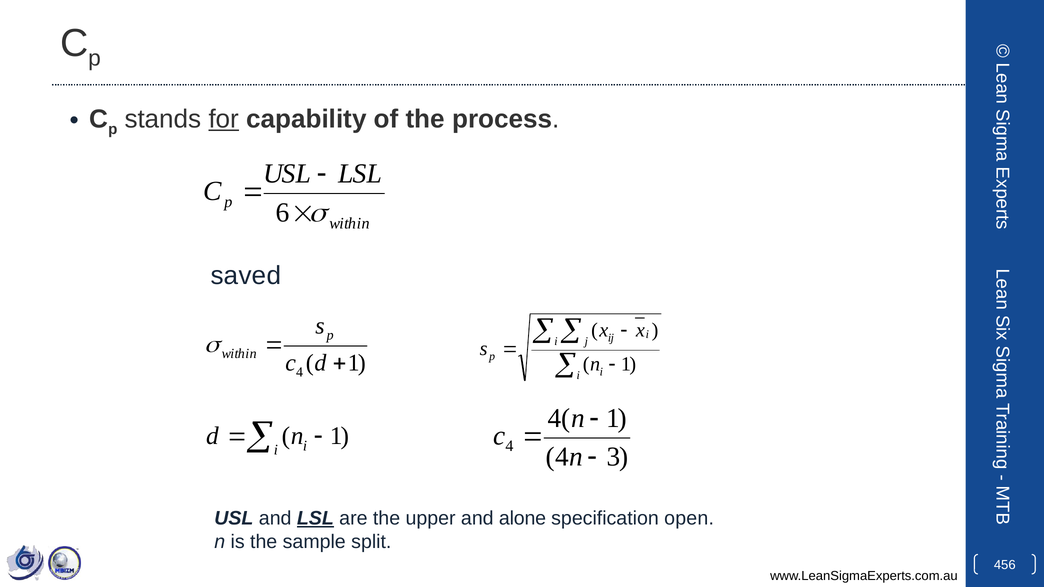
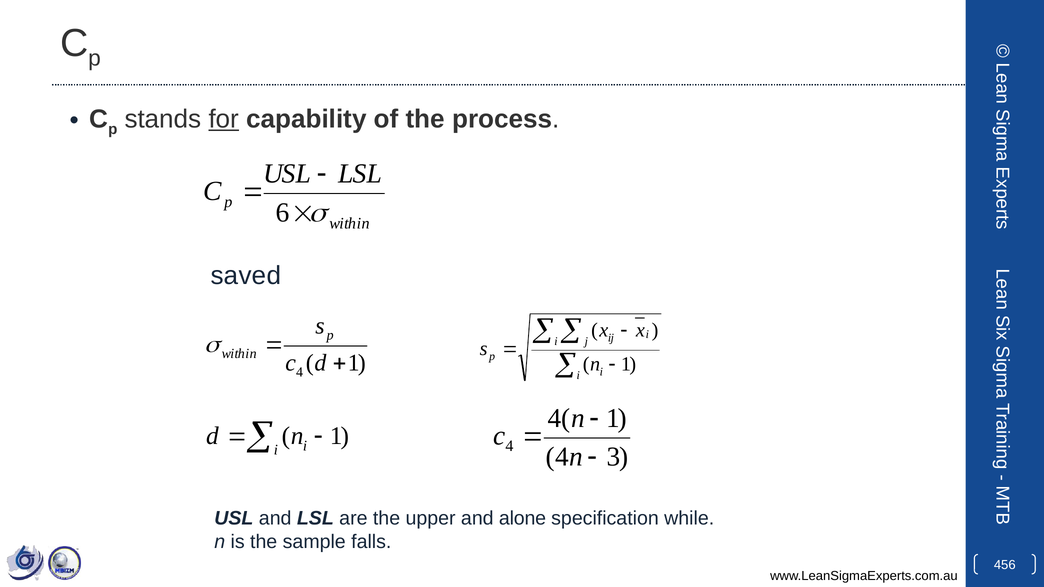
LSL at (315, 519) underline: present -> none
open: open -> while
split: split -> falls
